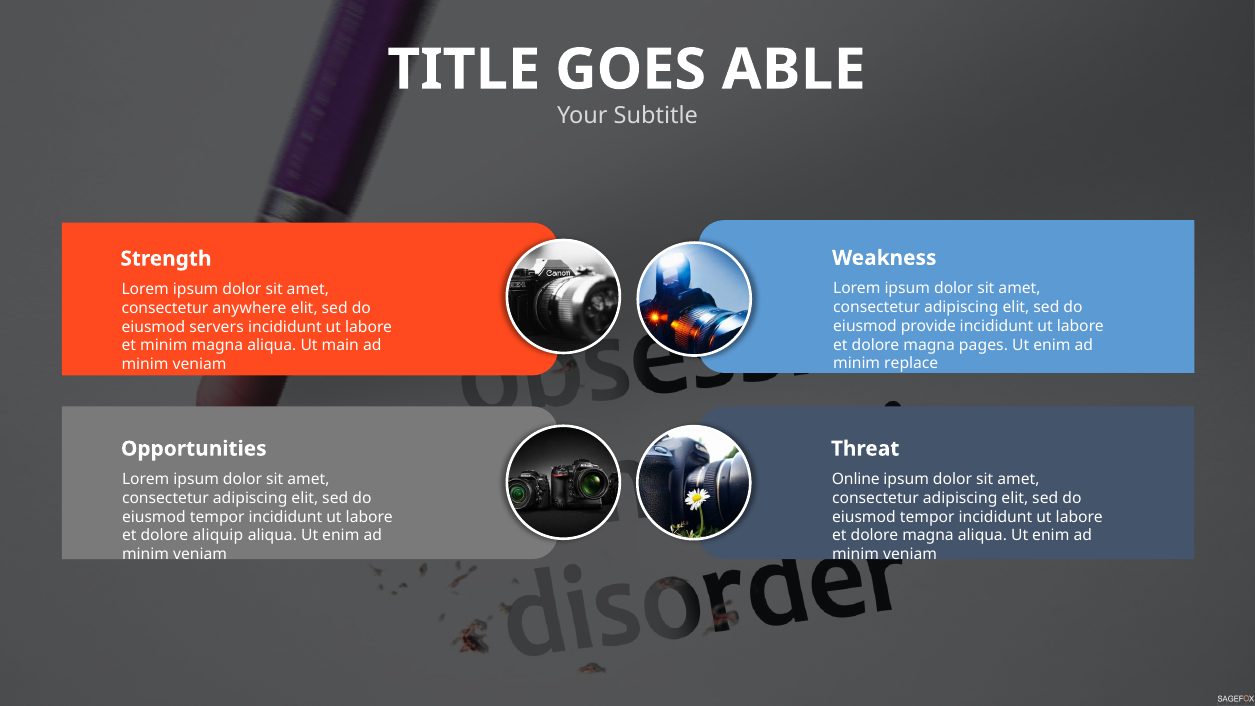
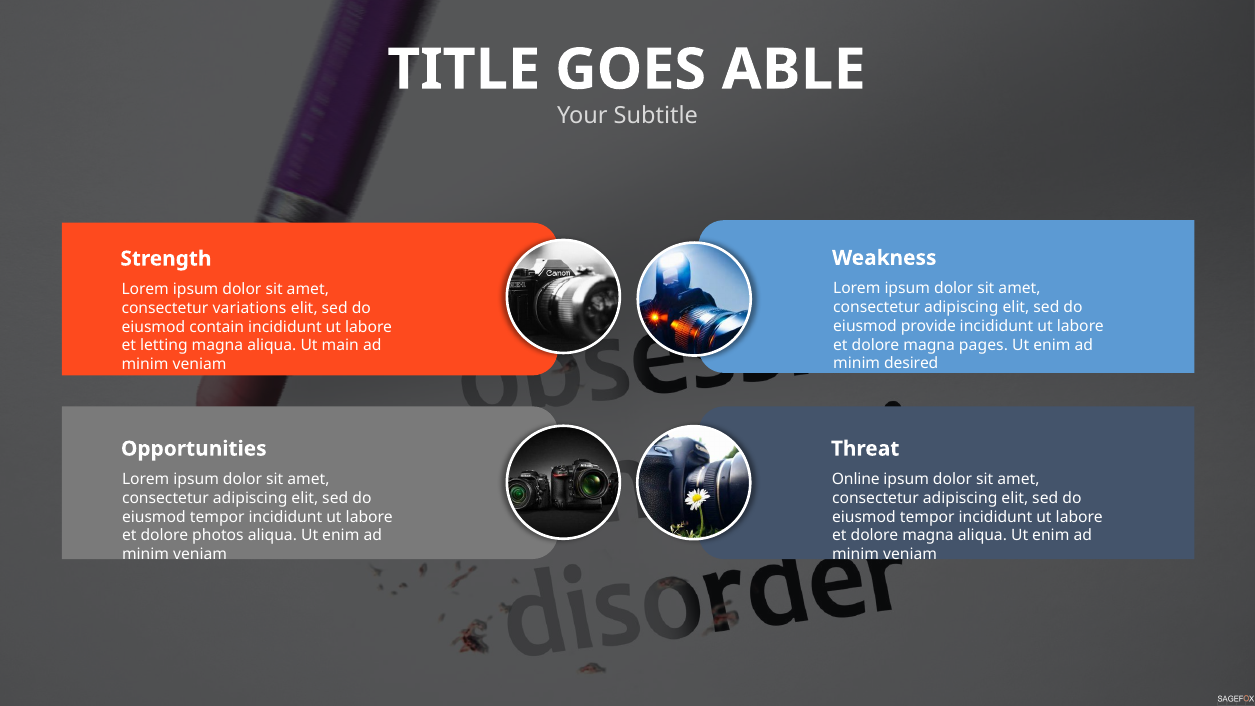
anywhere: anywhere -> variations
servers: servers -> contain
et minim: minim -> letting
replace: replace -> desired
aliquip: aliquip -> photos
